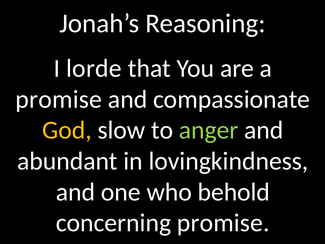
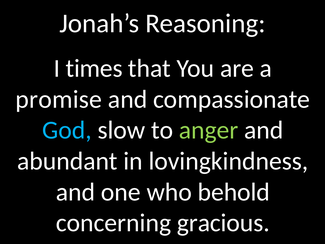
lorde: lorde -> times
God colour: yellow -> light blue
concerning promise: promise -> gracious
